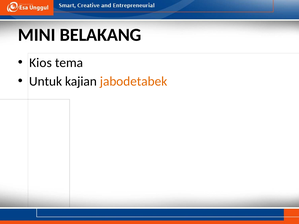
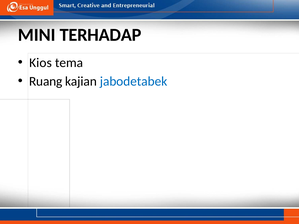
BELAKANG: BELAKANG -> TERHADAP
Untuk: Untuk -> Ruang
jabodetabek colour: orange -> blue
